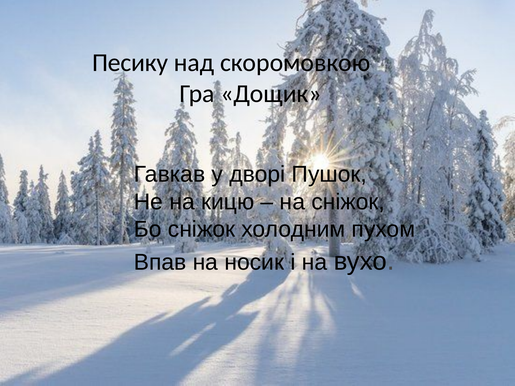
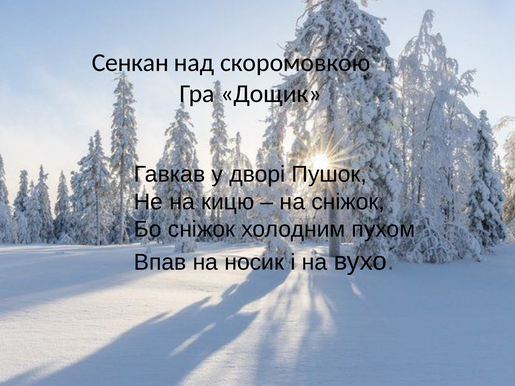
Песику: Песику -> Сенкан
